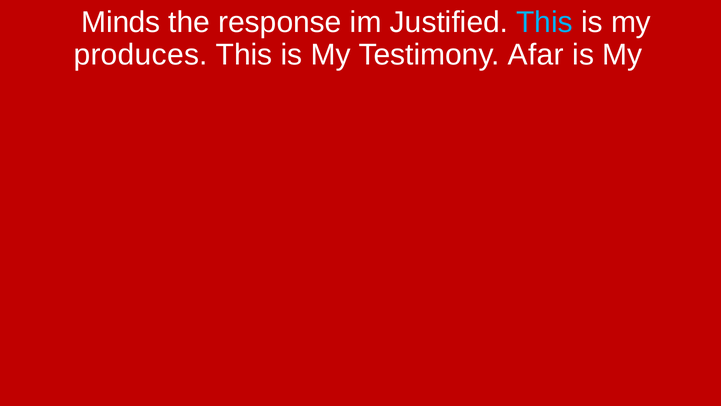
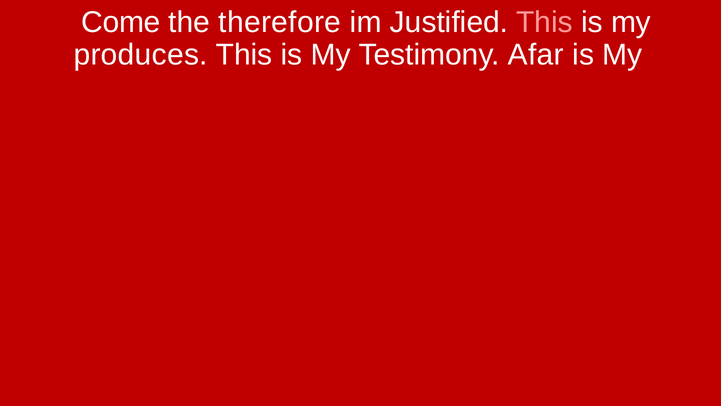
Minds: Minds -> Come
response: response -> therefore
This at (544, 22) colour: light blue -> pink
